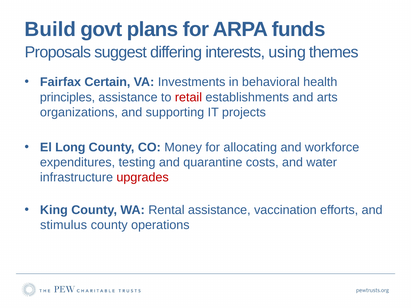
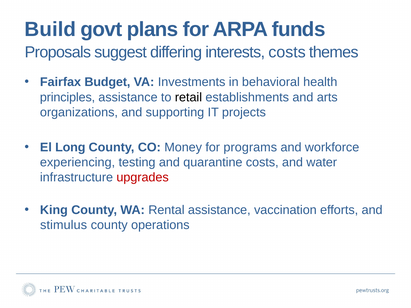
interests using: using -> costs
Certain: Certain -> Budget
retail colour: red -> black
allocating: allocating -> programs
expenditures: expenditures -> experiencing
